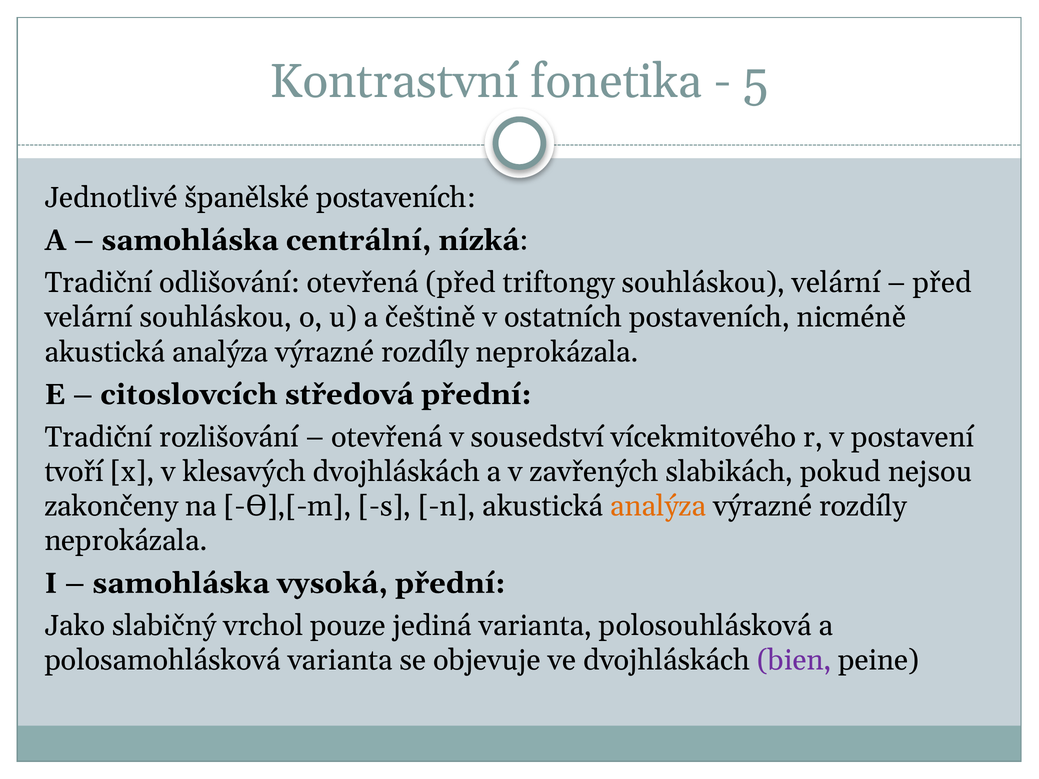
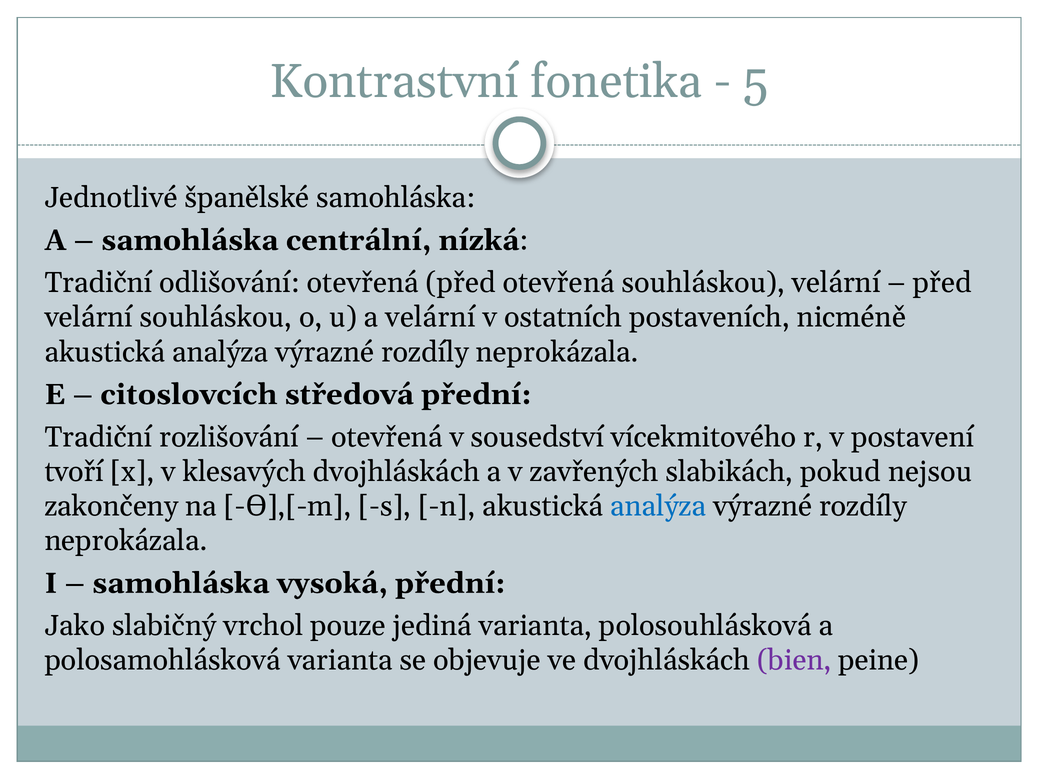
španělské postaveních: postaveních -> samohláska
před triftongy: triftongy -> otevřená
a češtině: češtině -> velární
analýza at (658, 506) colour: orange -> blue
